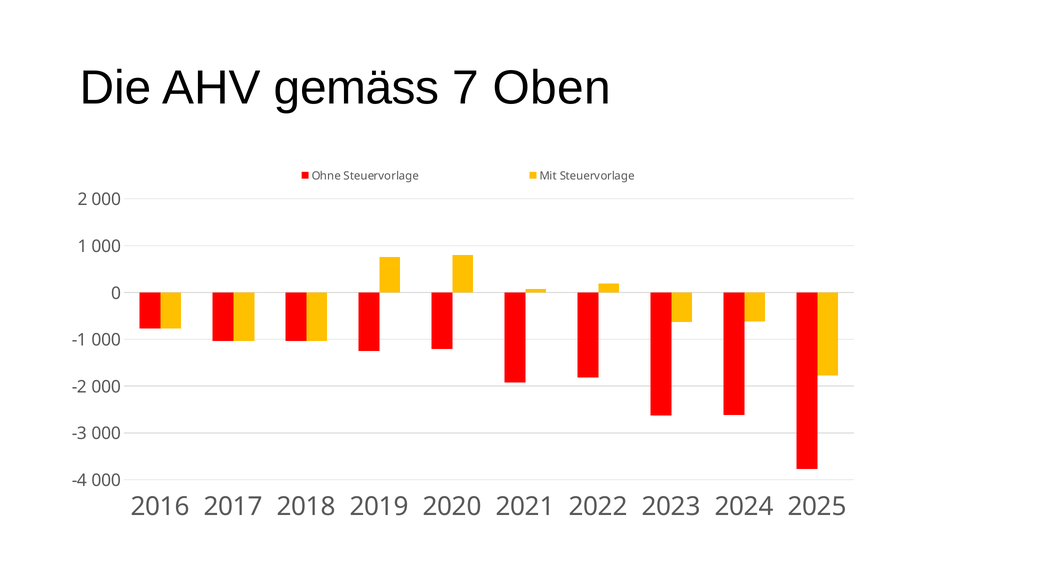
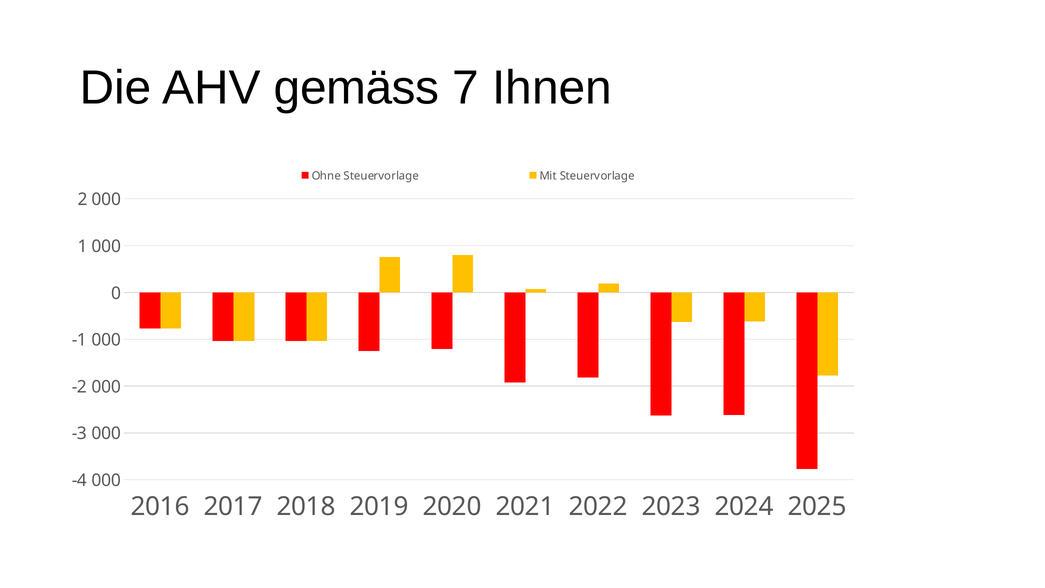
Oben: Oben -> Ihnen
